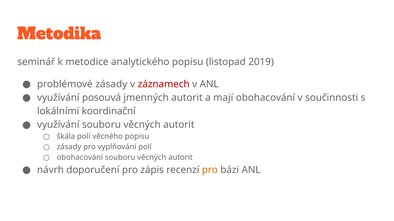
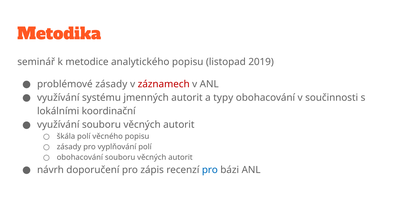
posouvá: posouvá -> systému
mají: mají -> typy
pro at (210, 170) colour: orange -> blue
